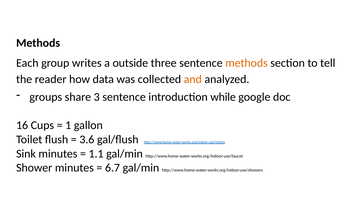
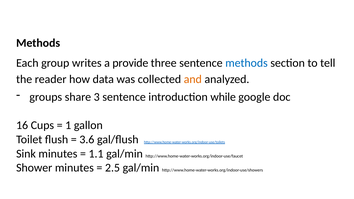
outside: outside -> provide
methods at (246, 63) colour: orange -> blue
6.7: 6.7 -> 2.5
